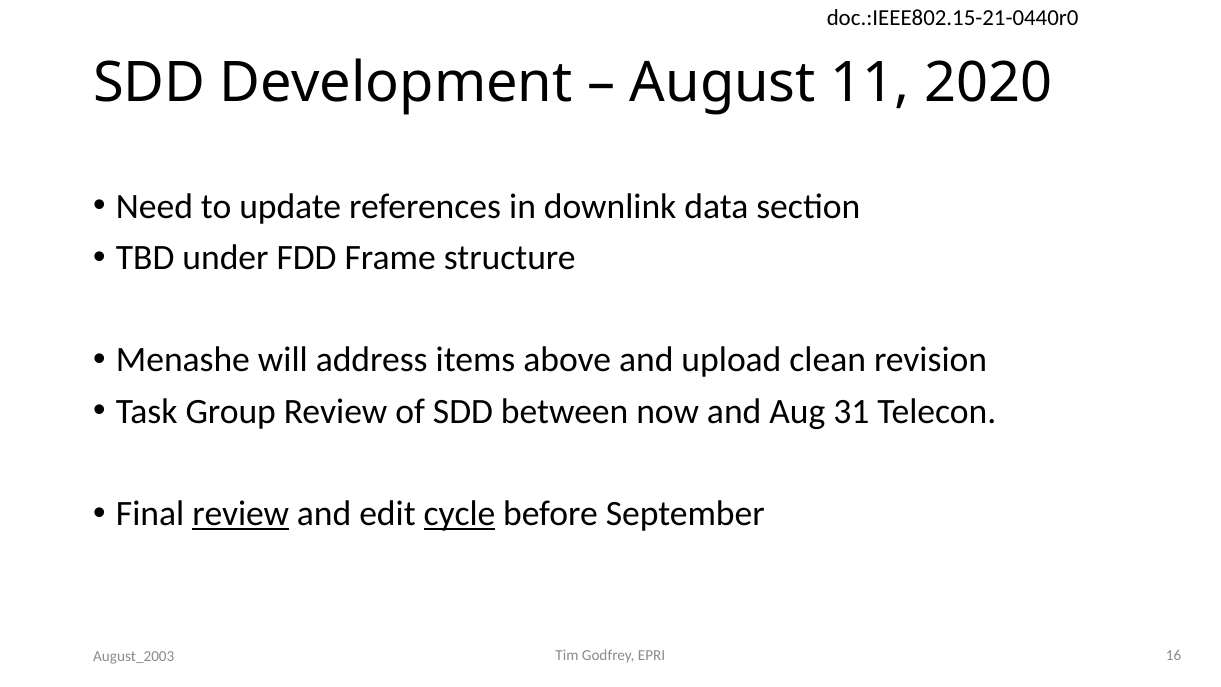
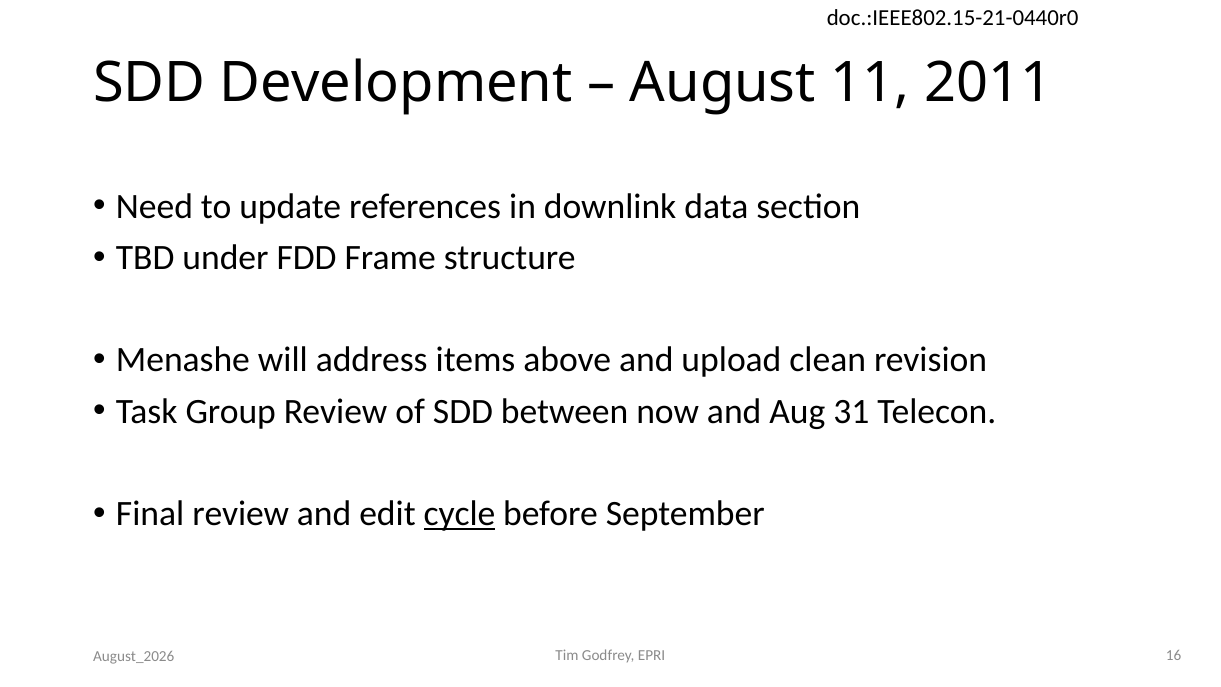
2020: 2020 -> 2011
review at (241, 514) underline: present -> none
August_2003: August_2003 -> August_2026
